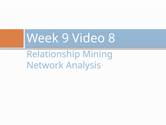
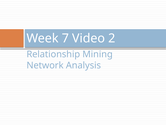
9: 9 -> 7
8: 8 -> 2
